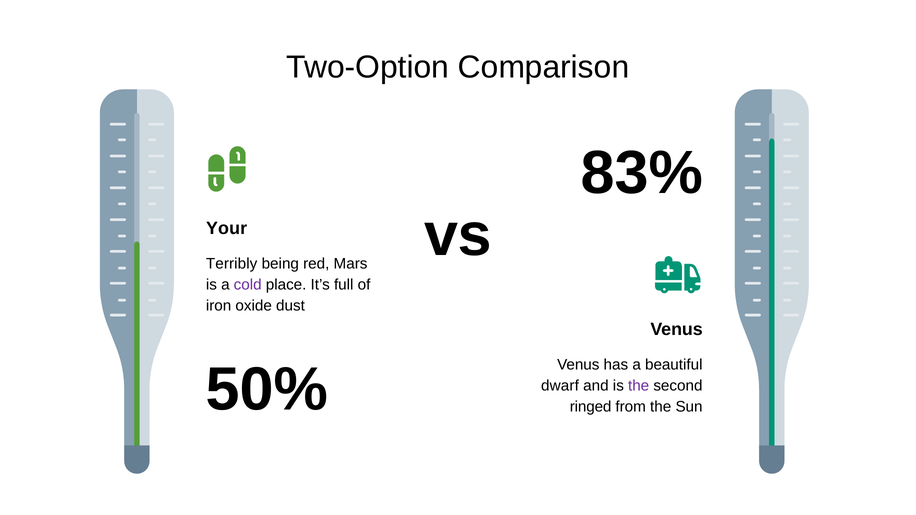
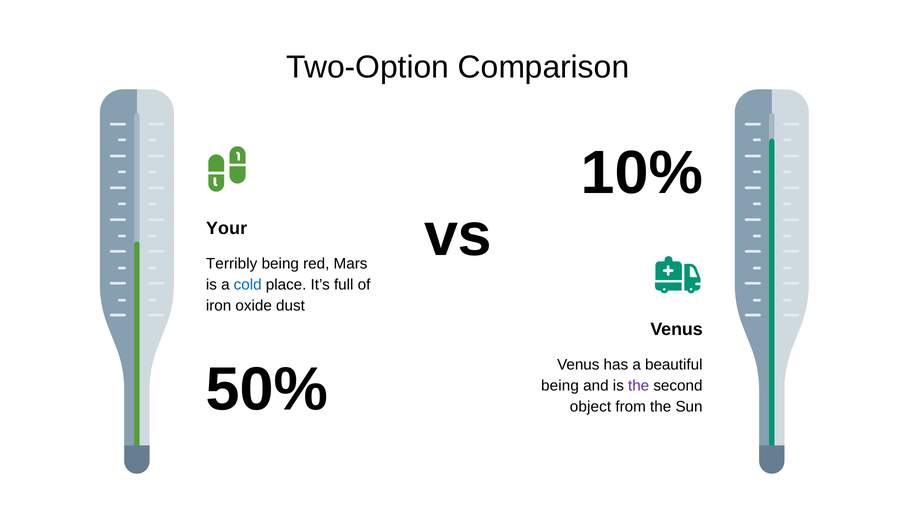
83%: 83% -> 10%
cold colour: purple -> blue
dwarf at (560, 386): dwarf -> being
ringed: ringed -> object
